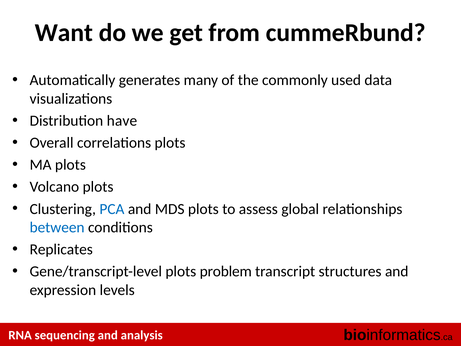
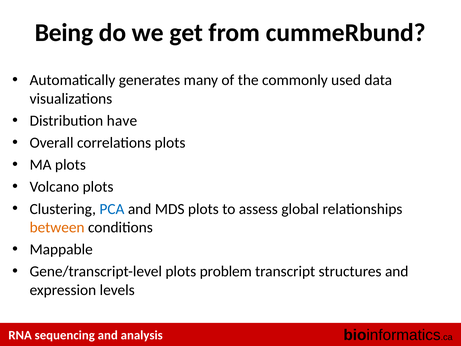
Want: Want -> Being
between colour: blue -> orange
Replicates: Replicates -> Mappable
